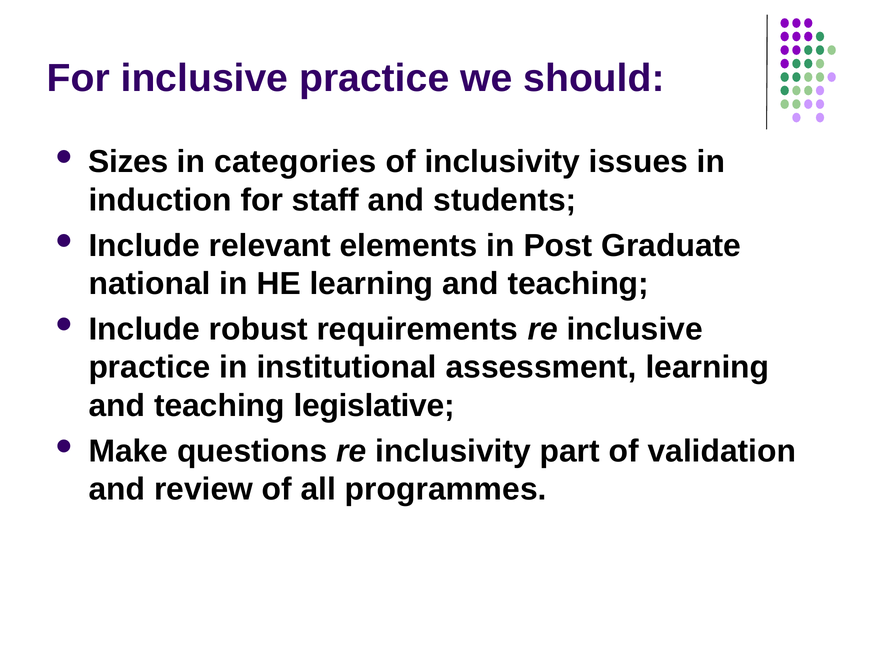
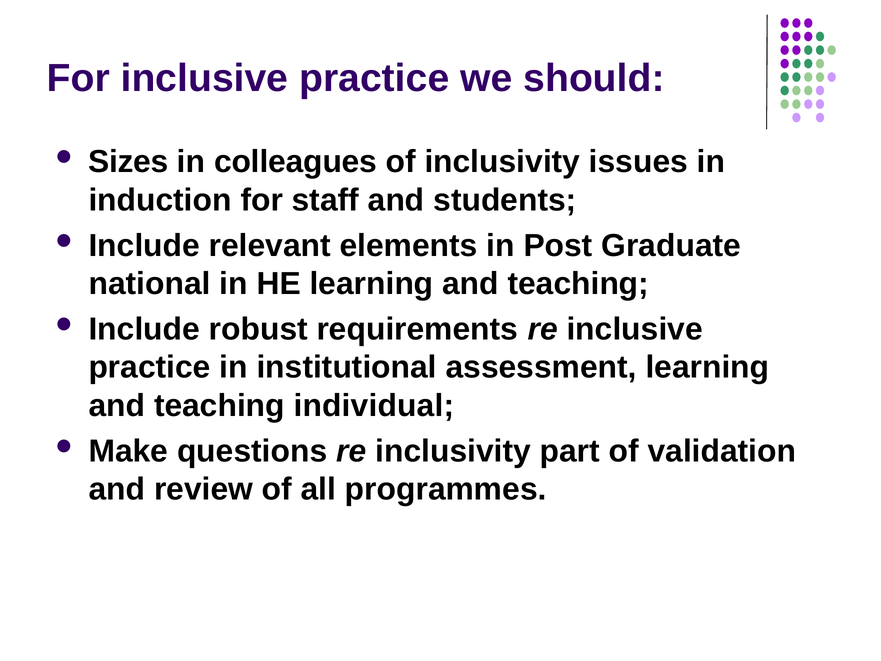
categories: categories -> colleagues
legislative: legislative -> individual
